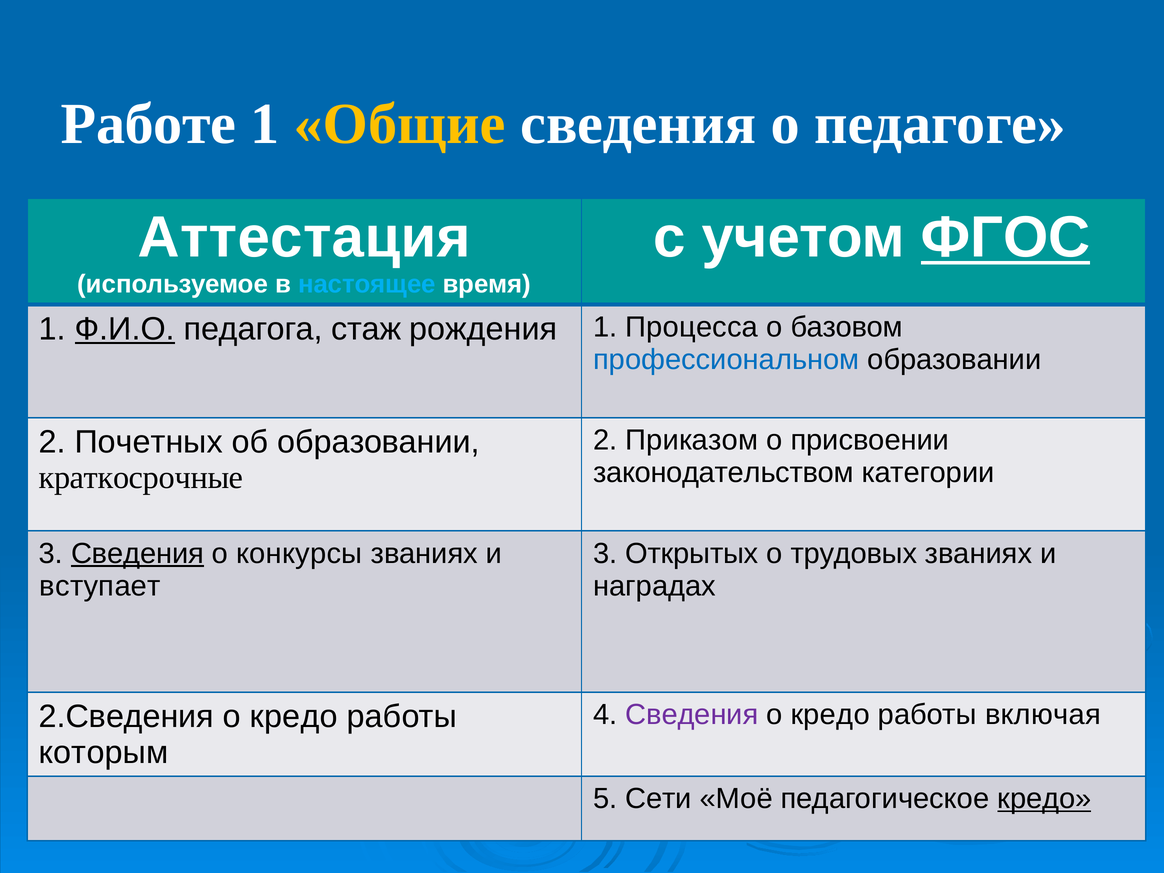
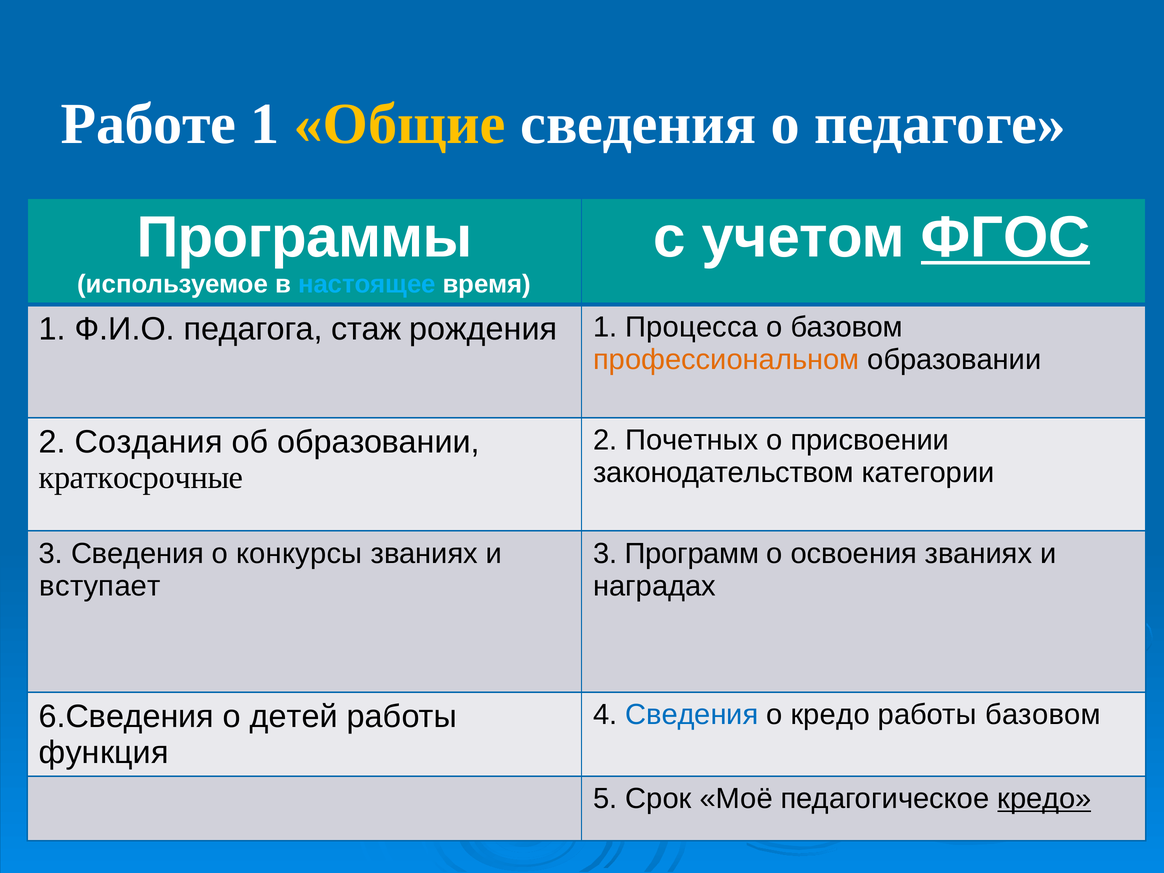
Аттестация: Аттестация -> Программы
Ф.И.О underline: present -> none
профессиональном colour: blue -> orange
Приказом: Приказом -> Почетных
Почетных: Почетных -> Создания
Сведения at (138, 553) underline: present -> none
Открытых: Открытых -> Программ
трудовых: трудовых -> освоения
Сведения at (692, 715) colour: purple -> blue
работы включая: включая -> базовом
2.Сведения: 2.Сведения -> 6.Сведения
кредо at (294, 717): кредо -> детей
которым: которым -> функция
Сети: Сети -> Срок
